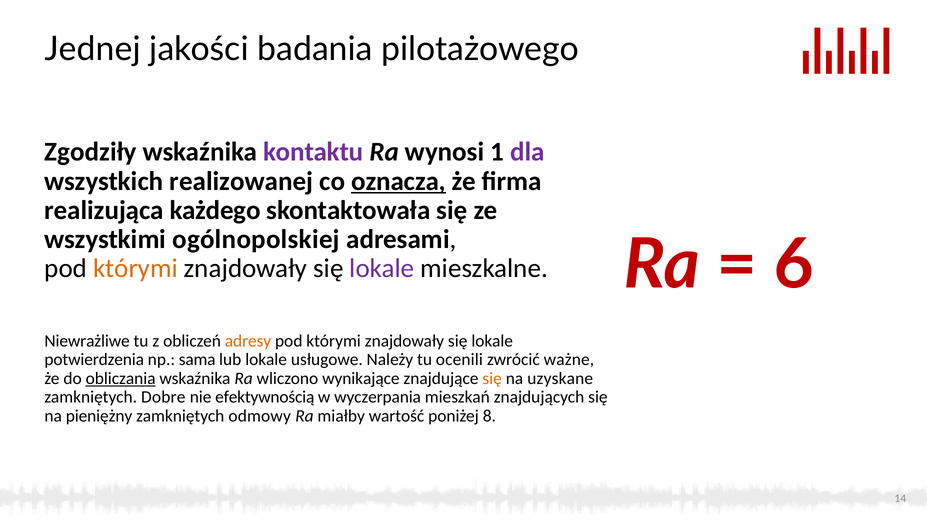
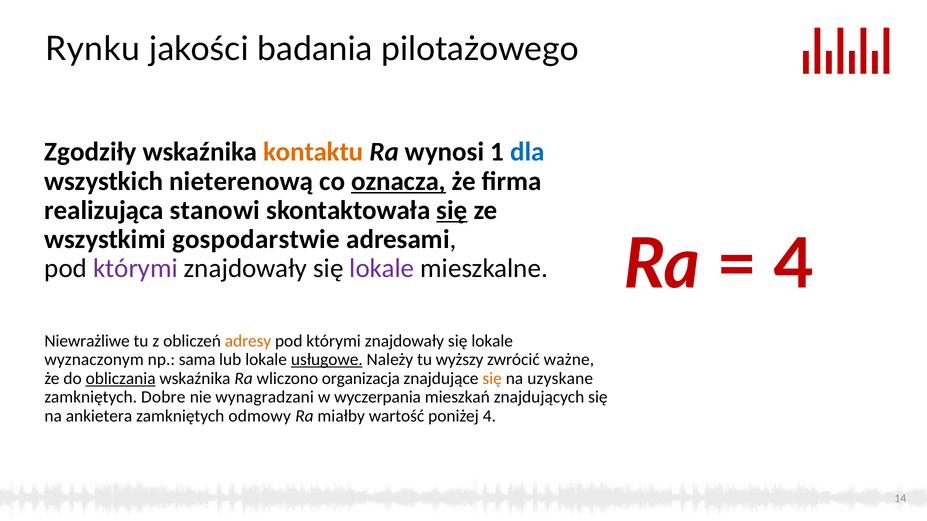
Jednej: Jednej -> Rynku
kontaktu colour: purple -> orange
dla colour: purple -> blue
realizowanej: realizowanej -> nieterenową
każdego: każdego -> stanowi
się at (452, 210) underline: none -> present
ogólnopolskiej: ogólnopolskiej -> gospodarstwie
6 at (794, 265): 6 -> 4
którymi at (135, 269) colour: orange -> purple
potwierdzenia: potwierdzenia -> wyznaczonym
usługowe underline: none -> present
ocenili: ocenili -> wyższy
wynikające: wynikające -> organizacja
efektywnością: efektywnością -> wynagradzani
pieniężny: pieniężny -> ankietera
poniżej 8: 8 -> 4
